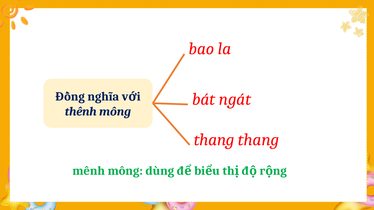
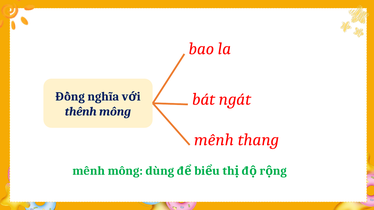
thang at (214, 140): thang -> mênh
